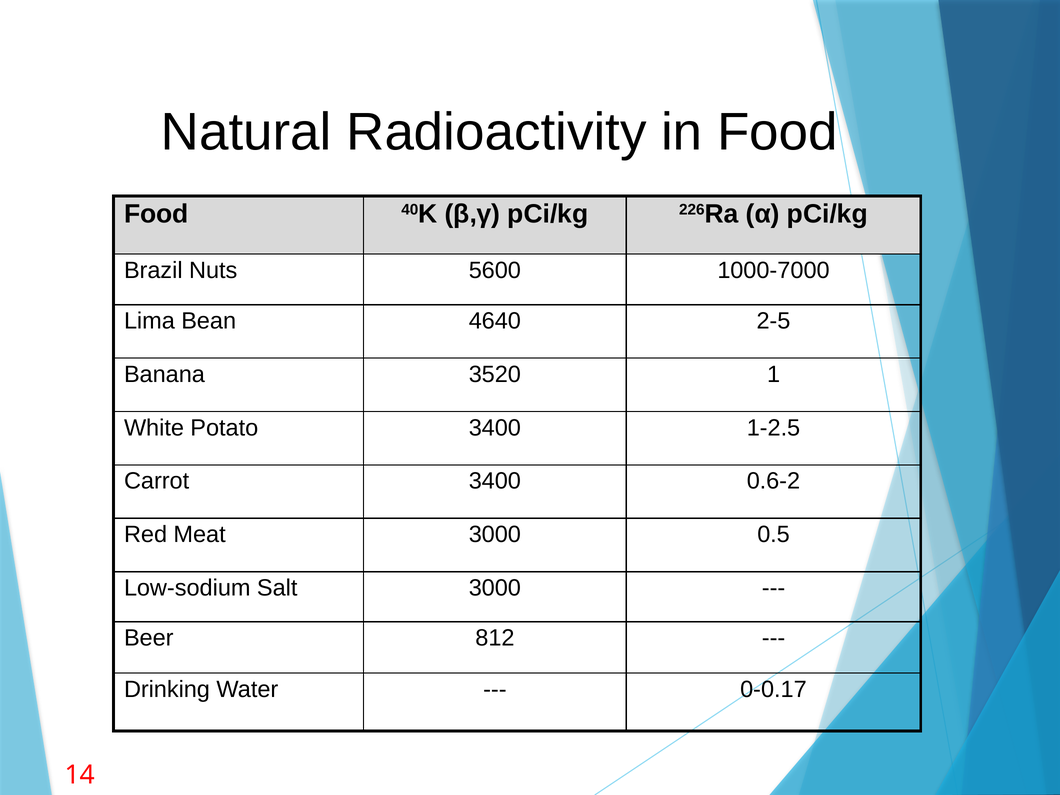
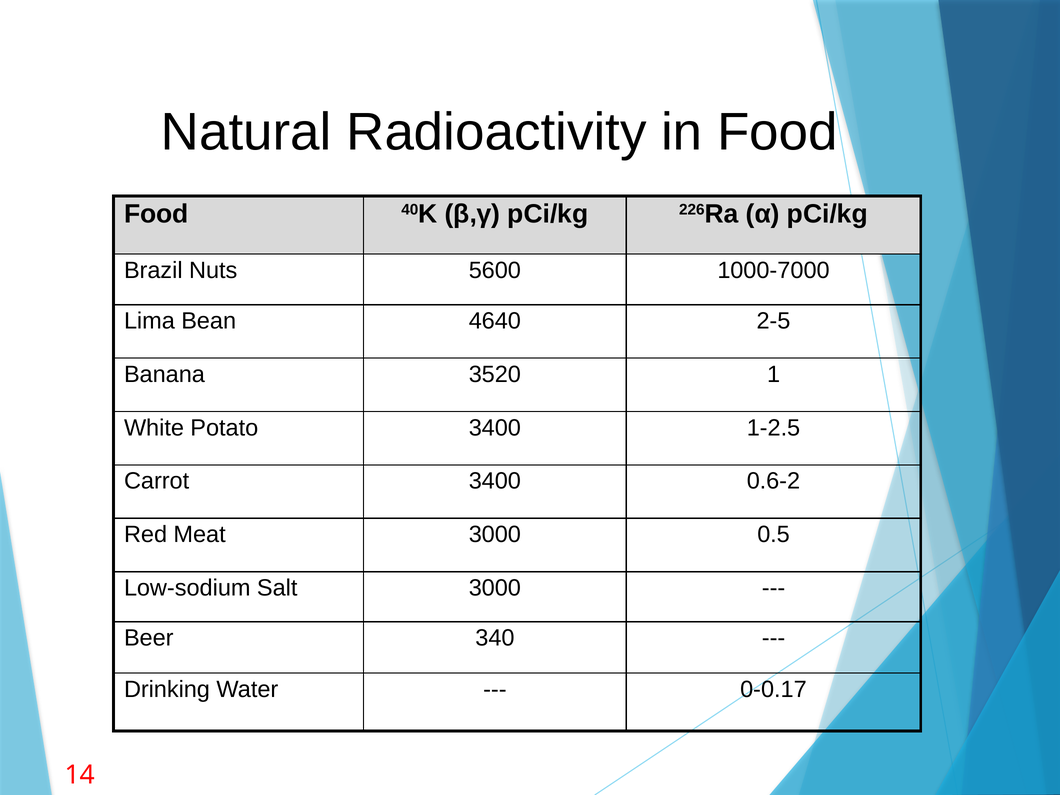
812: 812 -> 340
